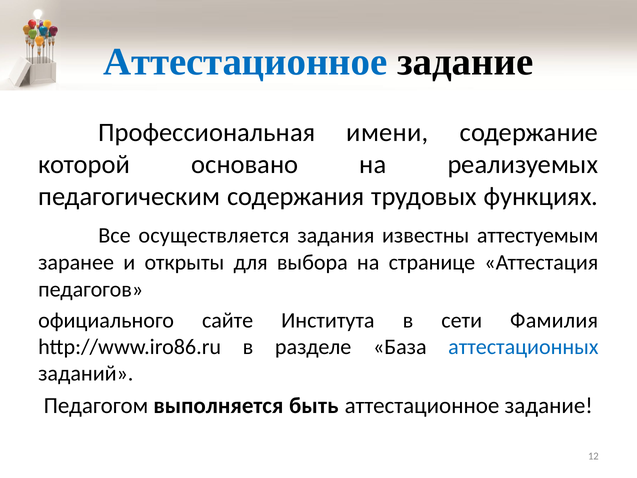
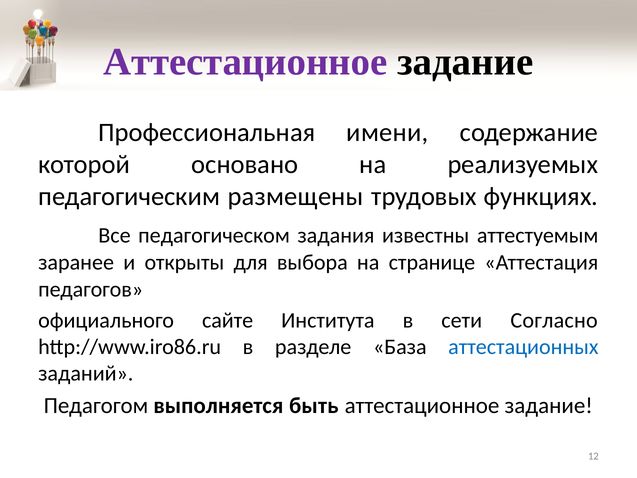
Аттестационное at (245, 62) colour: blue -> purple
содержания: содержания -> размещены
осуществляется: осуществляется -> педагогическом
Фамилия: Фамилия -> Согласно
